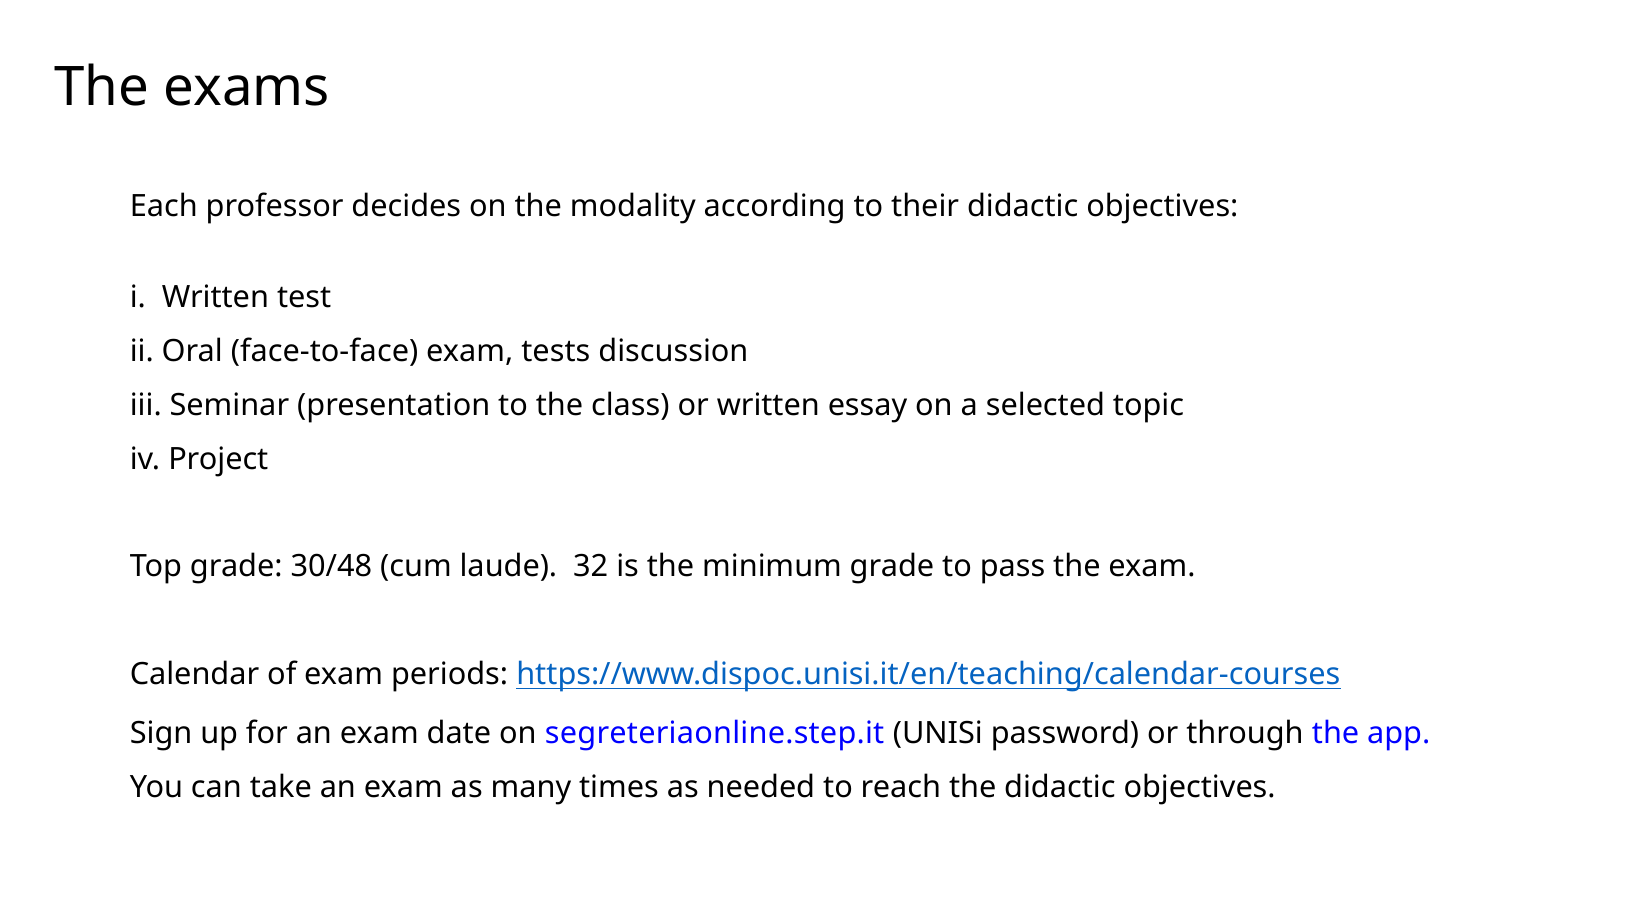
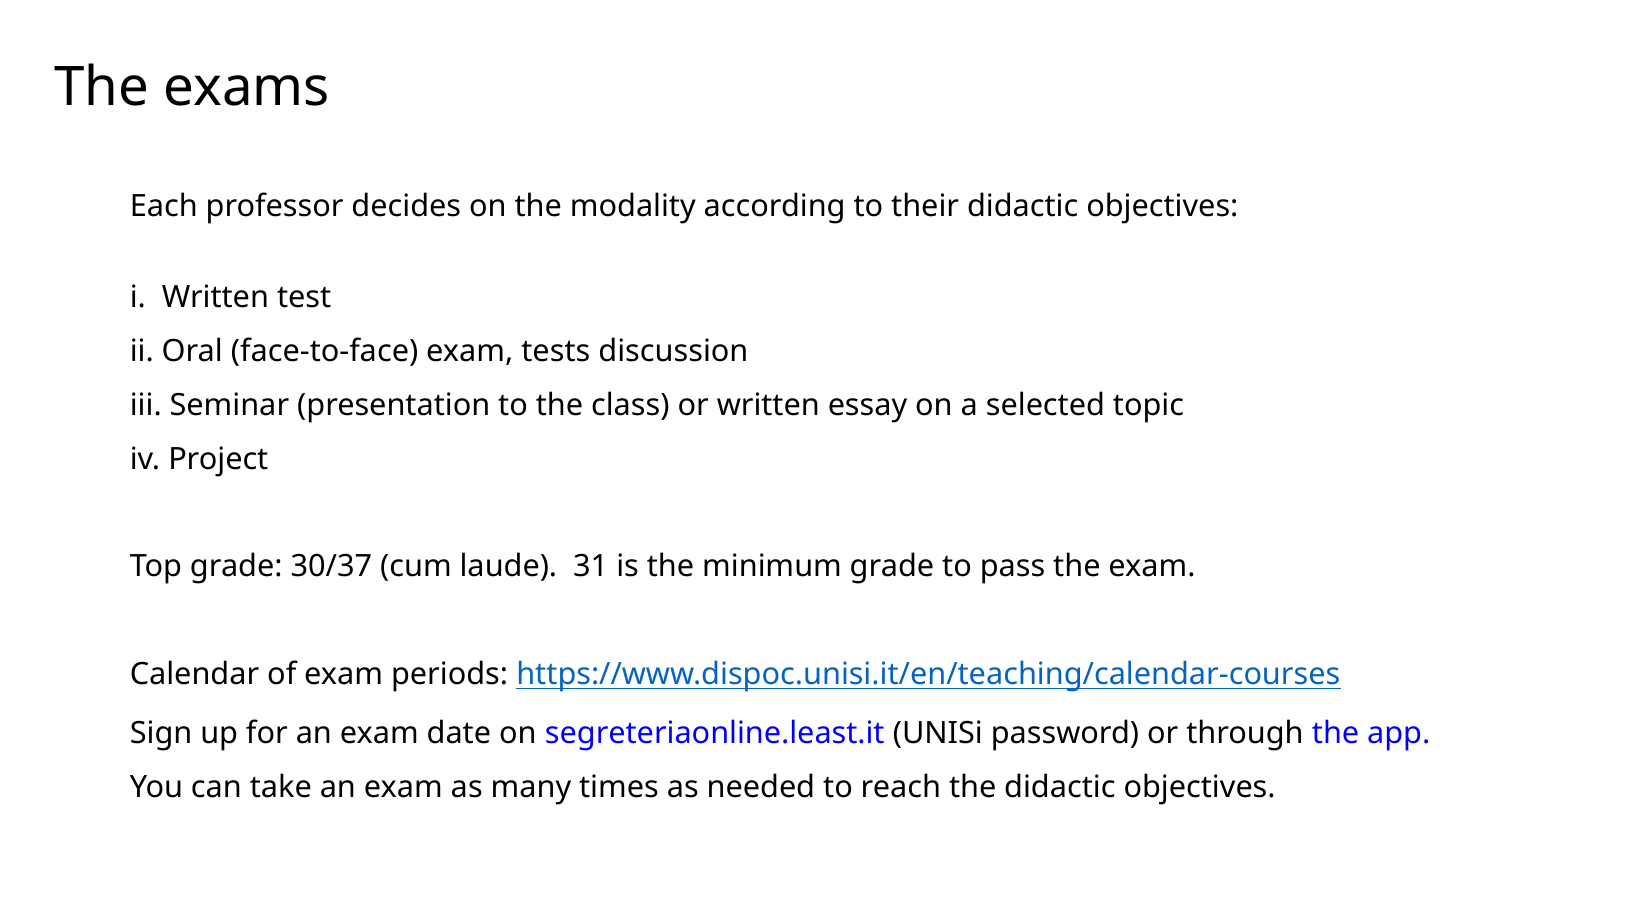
30/48: 30/48 -> 30/37
32: 32 -> 31
segreteriaonline.step.it: segreteriaonline.step.it -> segreteriaonline.least.it
